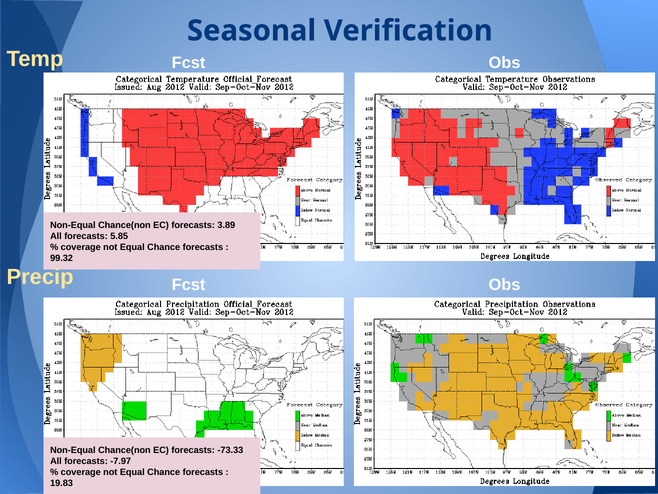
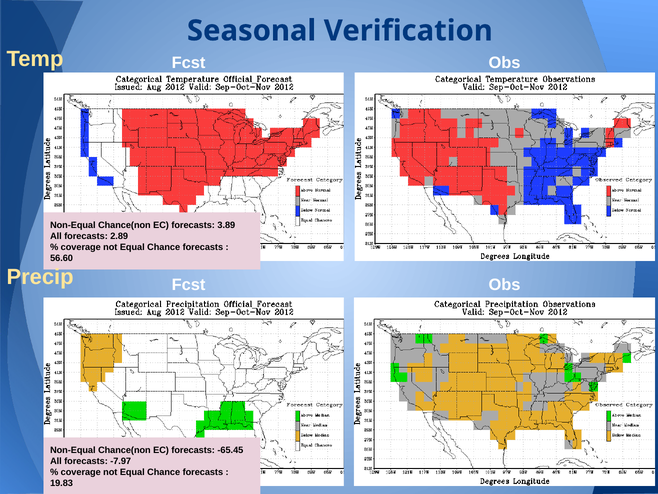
5.85: 5.85 -> 2.89
99.32: 99.32 -> 56.60
-73.33: -73.33 -> -65.45
